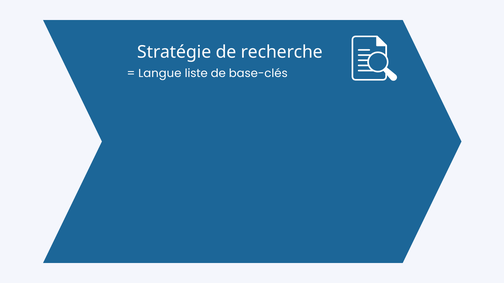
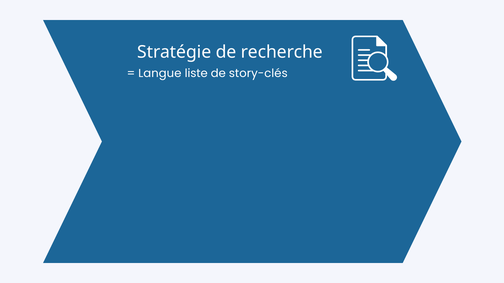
base-clés: base-clés -> story-clés
